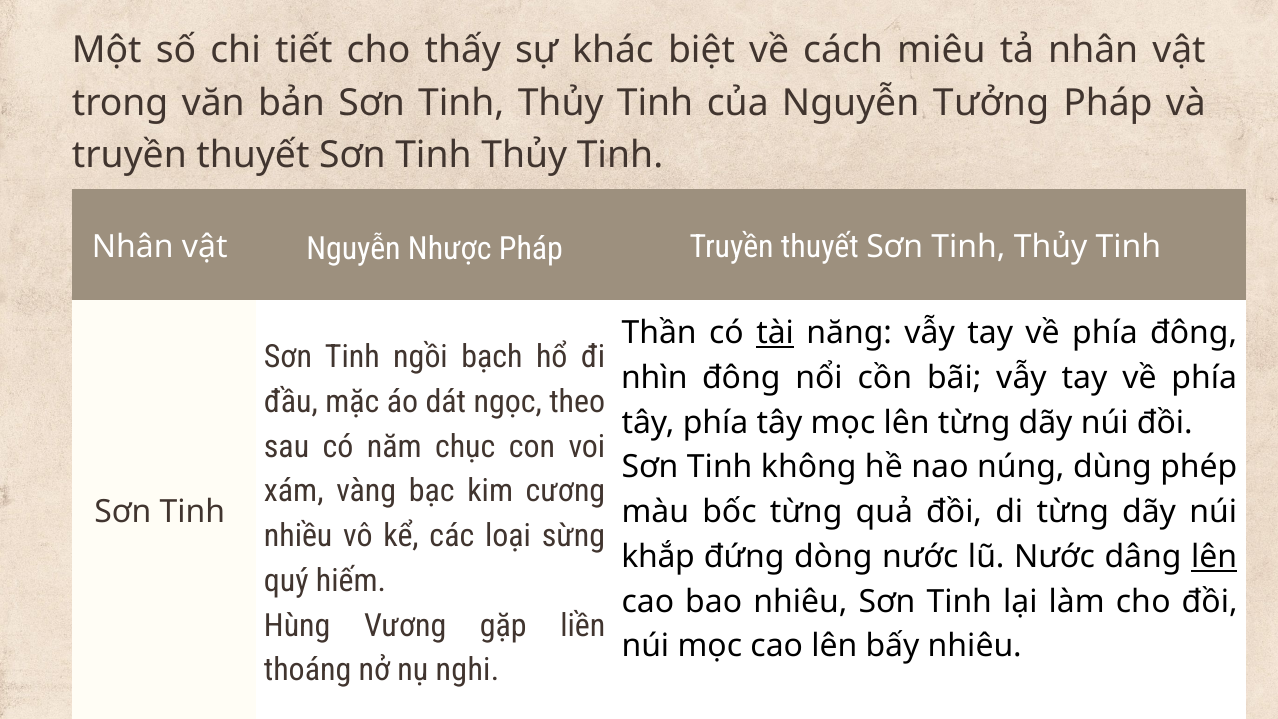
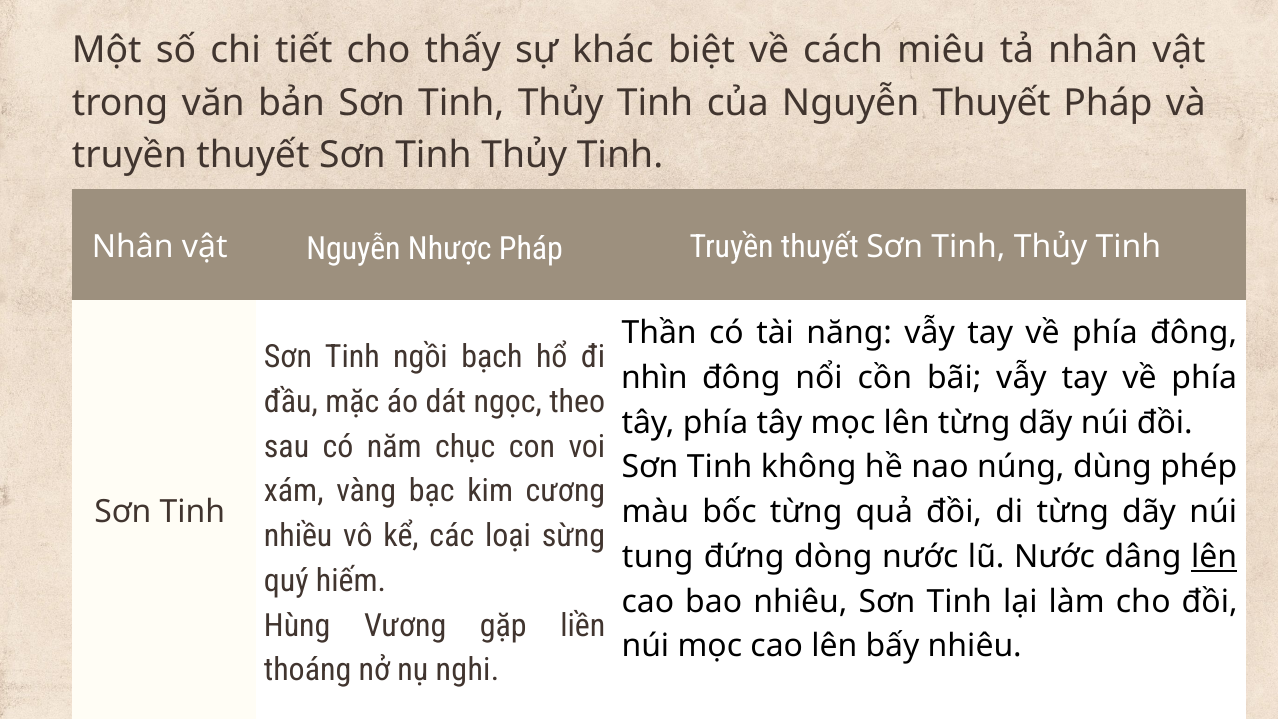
Nguyễn Tưởng: Tưởng -> Thuyết
tài underline: present -> none
khắp: khắp -> tung
